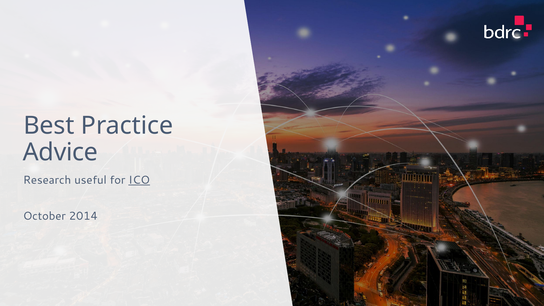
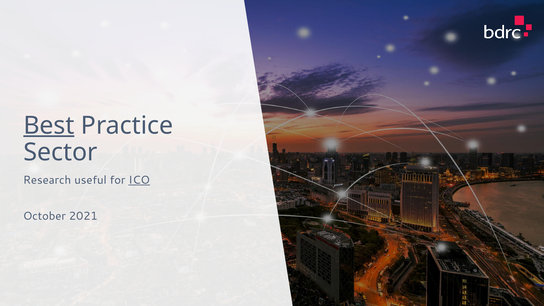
Best underline: none -> present
Advice: Advice -> Sector
2014: 2014 -> 2021
